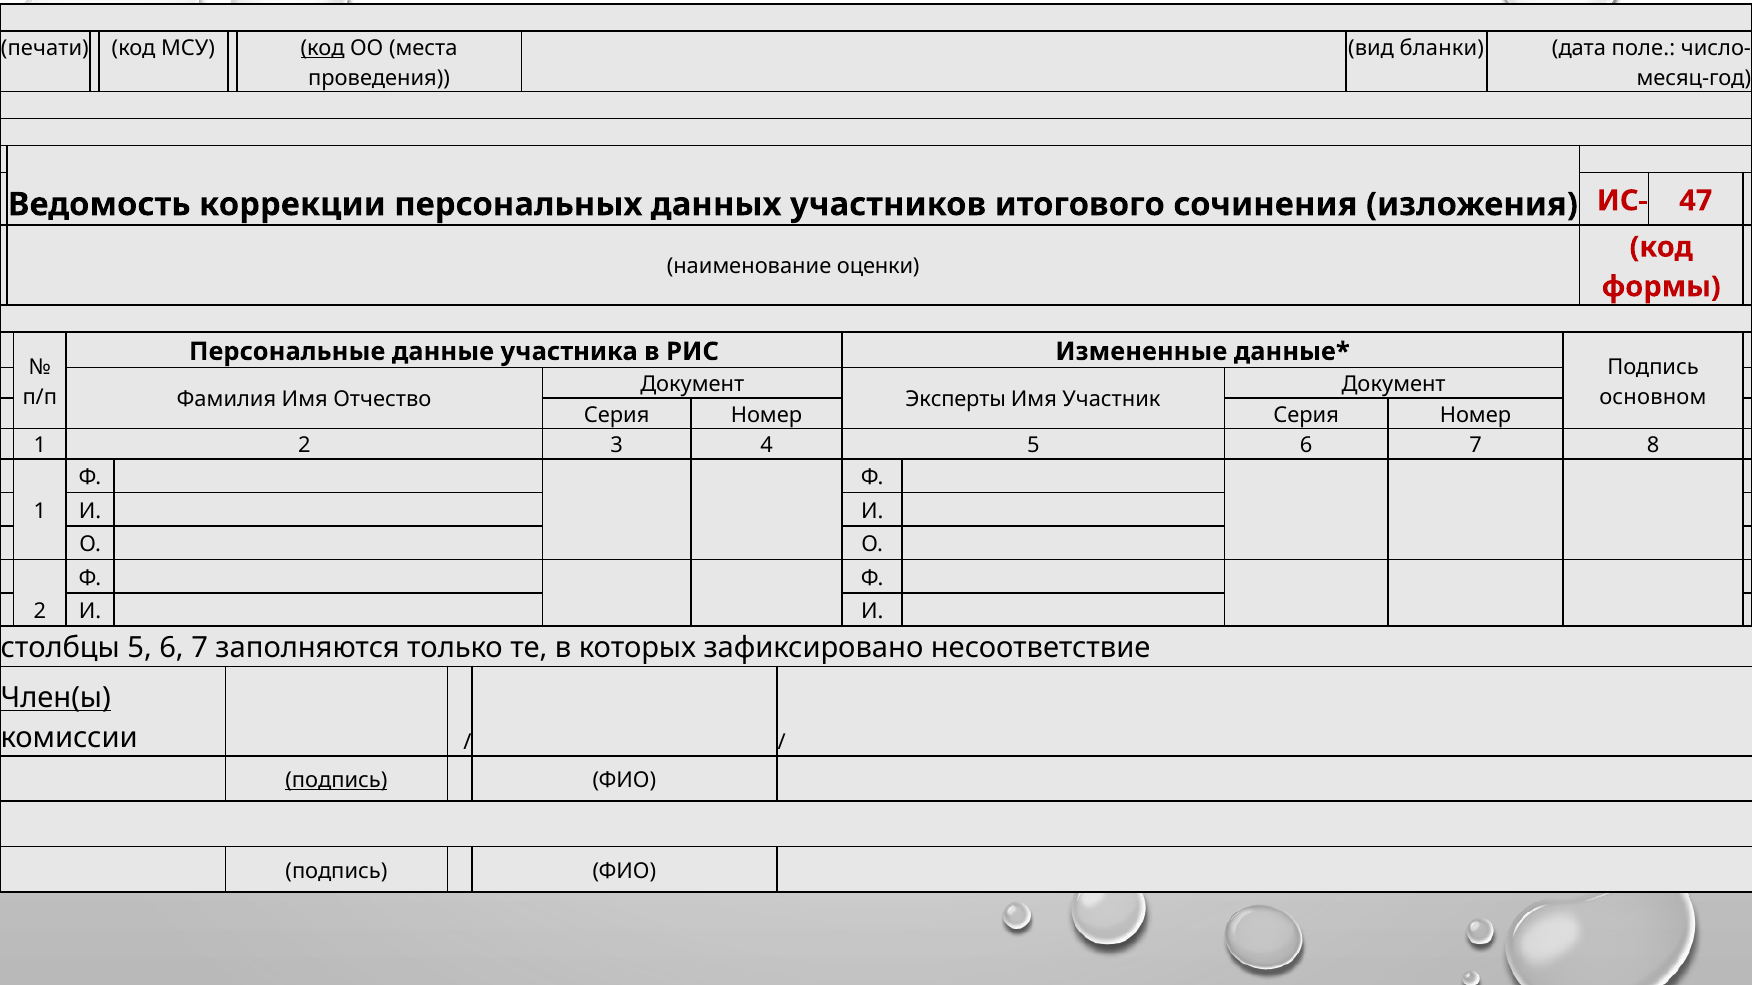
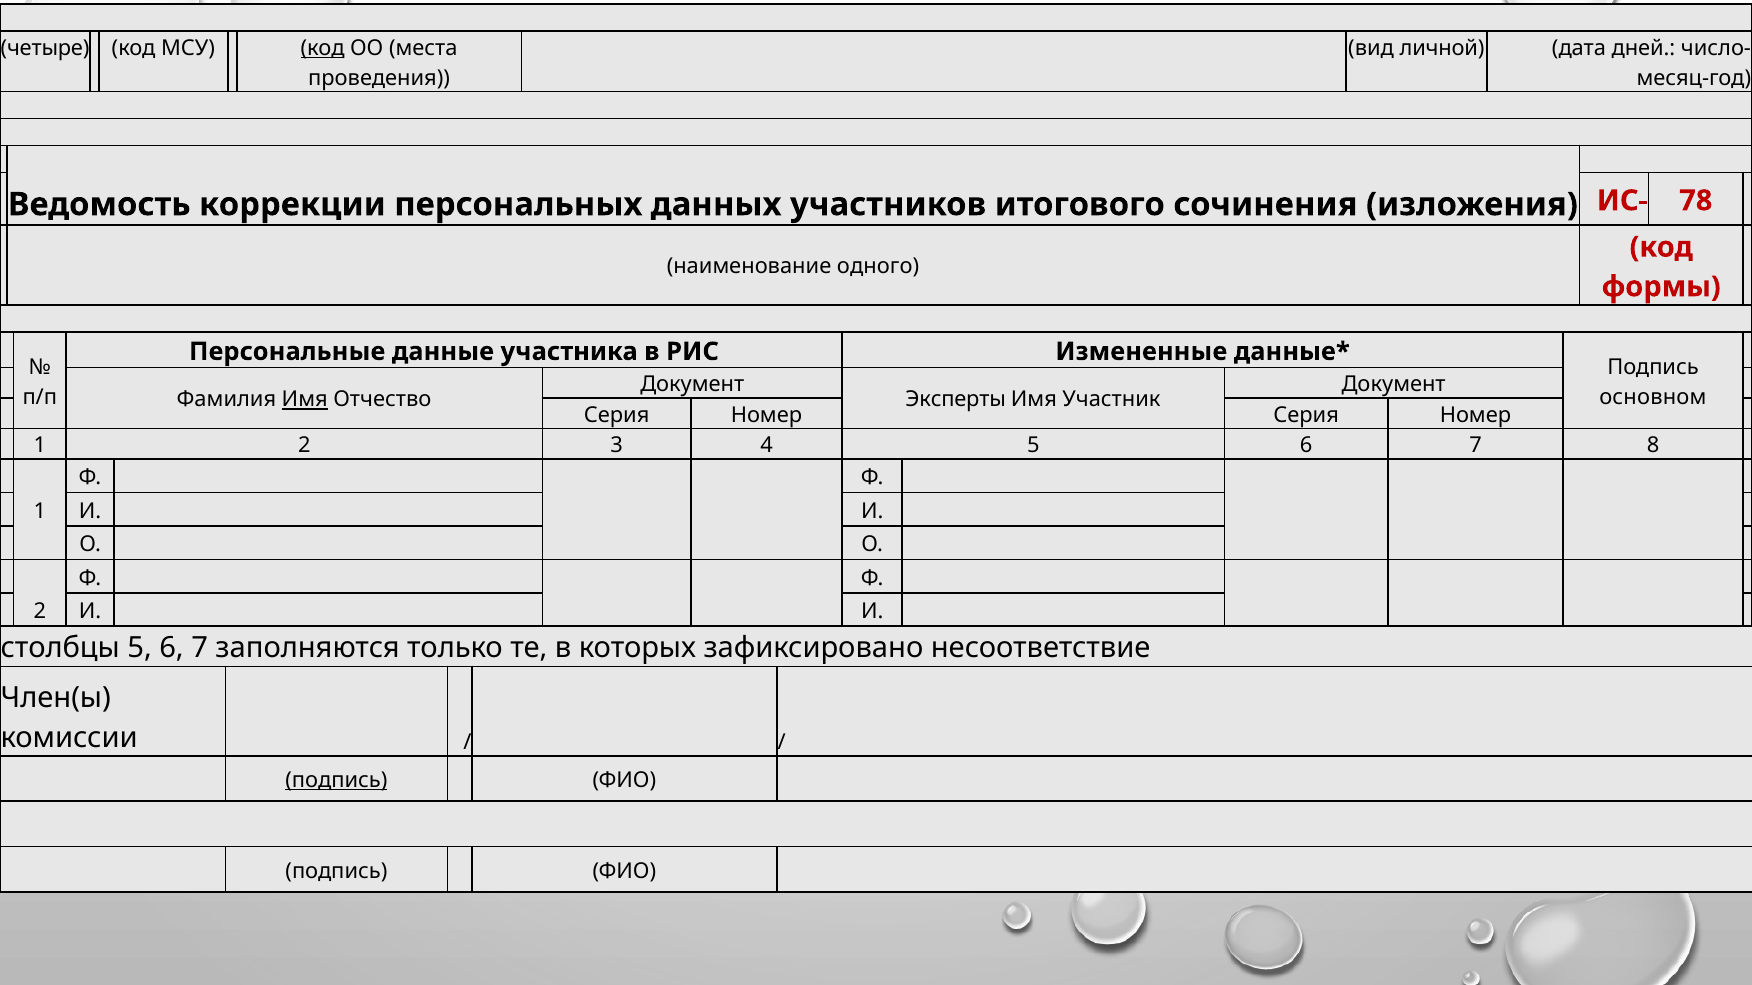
печати: печати -> четыре
бланки: бланки -> личной
поле: поле -> дней
47: 47 -> 78
оценки: оценки -> одного
Имя at (305, 400) underline: none -> present
Член(ы underline: present -> none
